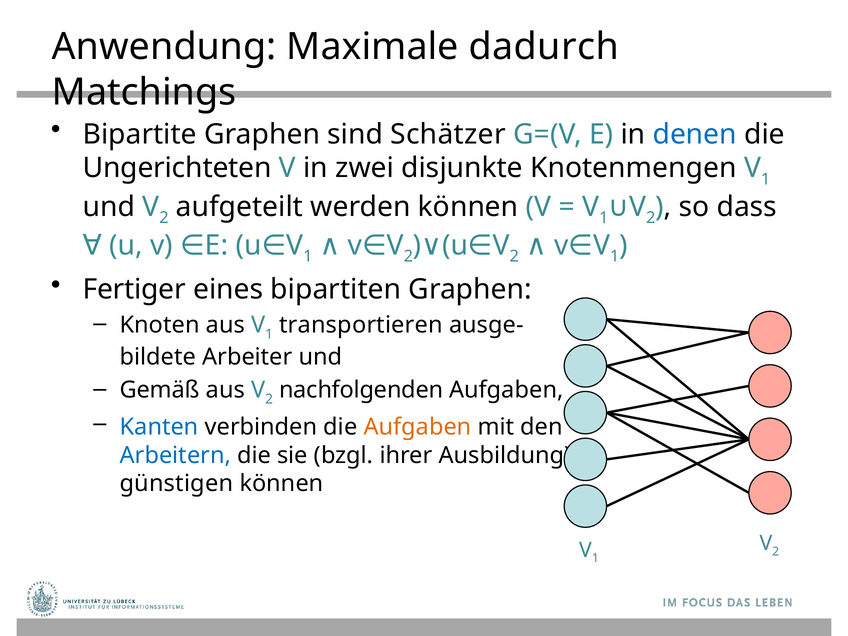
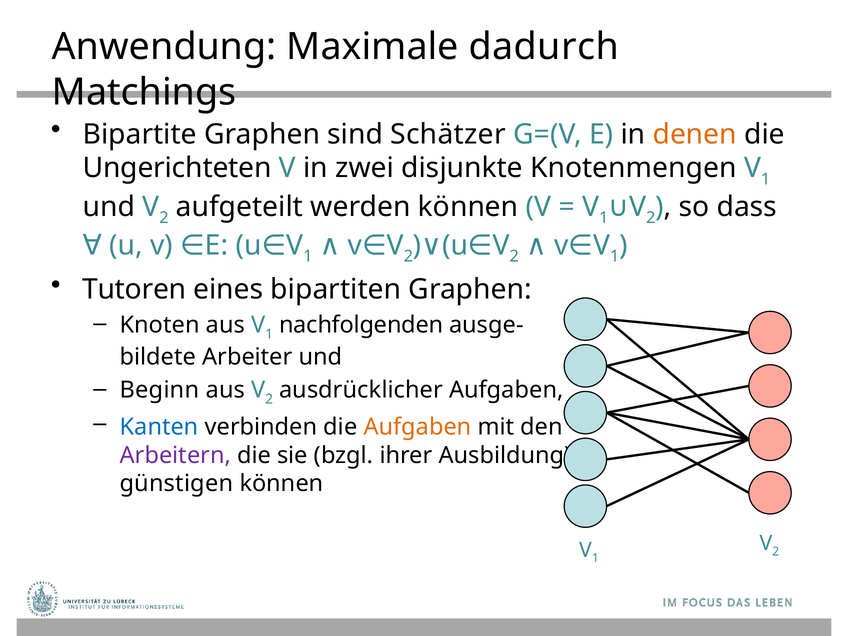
denen colour: blue -> orange
Fertiger: Fertiger -> Tutoren
transportieren: transportieren -> nachfolgenden
Gemäß: Gemäß -> Beginn
nachfolgenden: nachfolgenden -> ausdrücklicher
Arbeitern colour: blue -> purple
